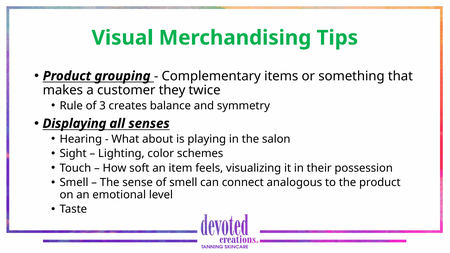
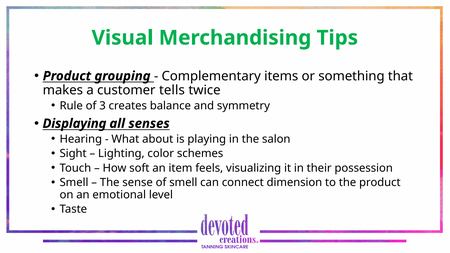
they: they -> tells
analogous: analogous -> dimension
